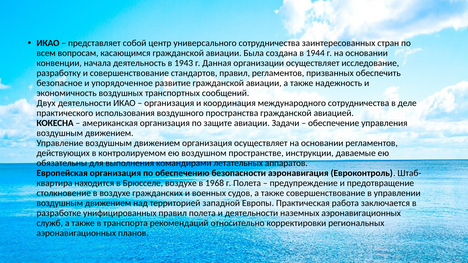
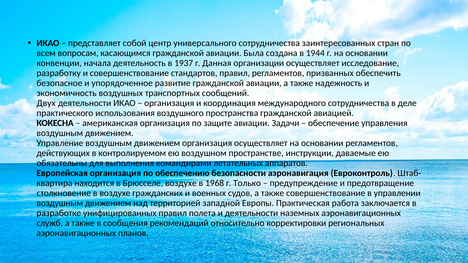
1943: 1943 -> 1937
г Полета: Полета -> Только
транспорта: транспорта -> сообщения
